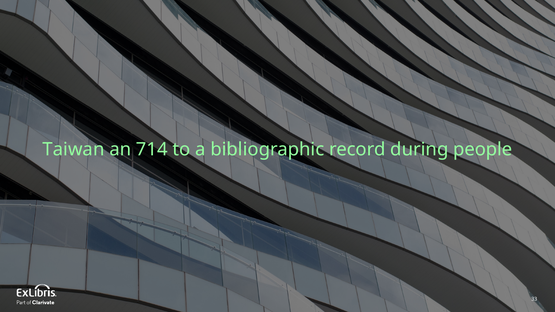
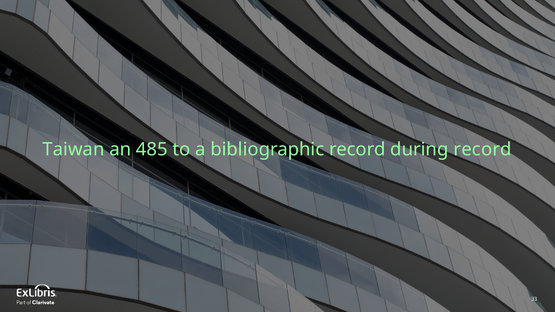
714: 714 -> 485
during people: people -> record
